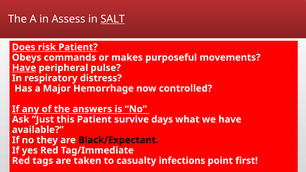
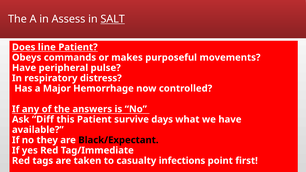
risk: risk -> line
Have at (24, 68) underline: present -> none
Just: Just -> Diff
